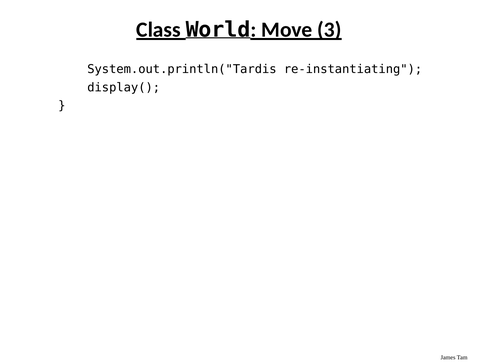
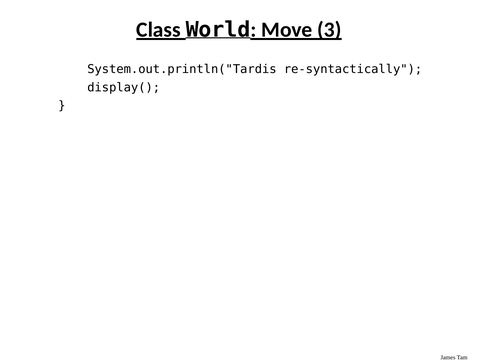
re-instantiating: re-instantiating -> re-syntactically
